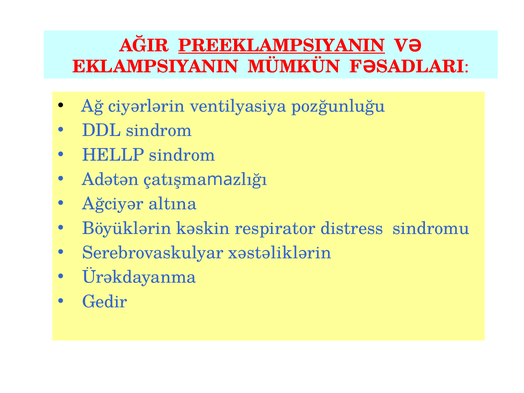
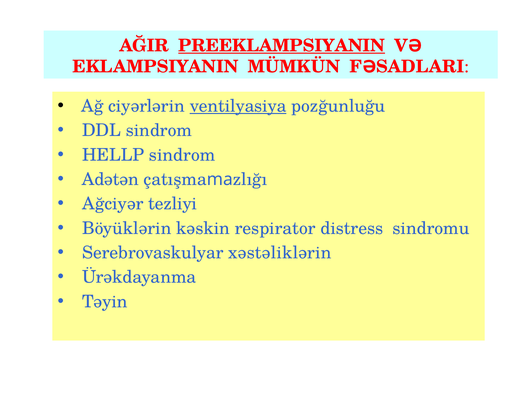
ventilyasiya underline: none -> present
altına: altına -> tezliyi
Gedir: Gedir -> Təyin
